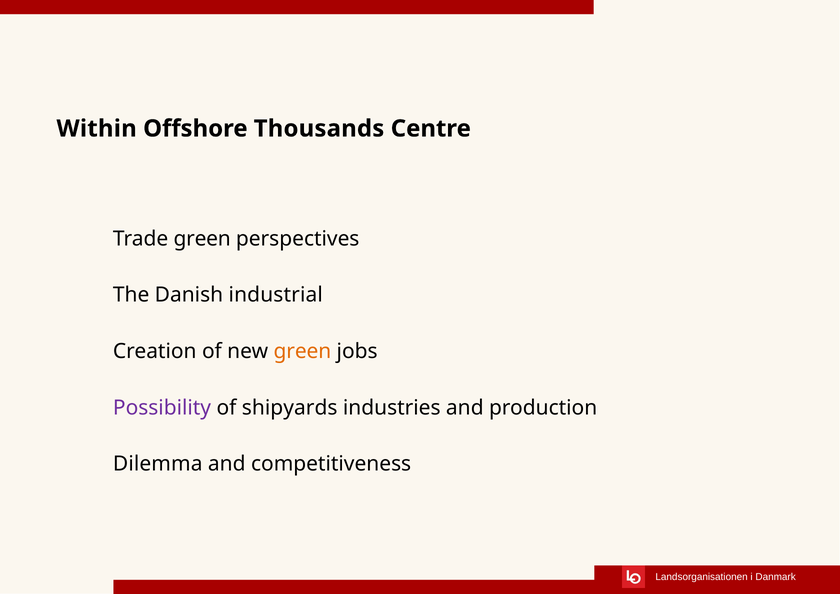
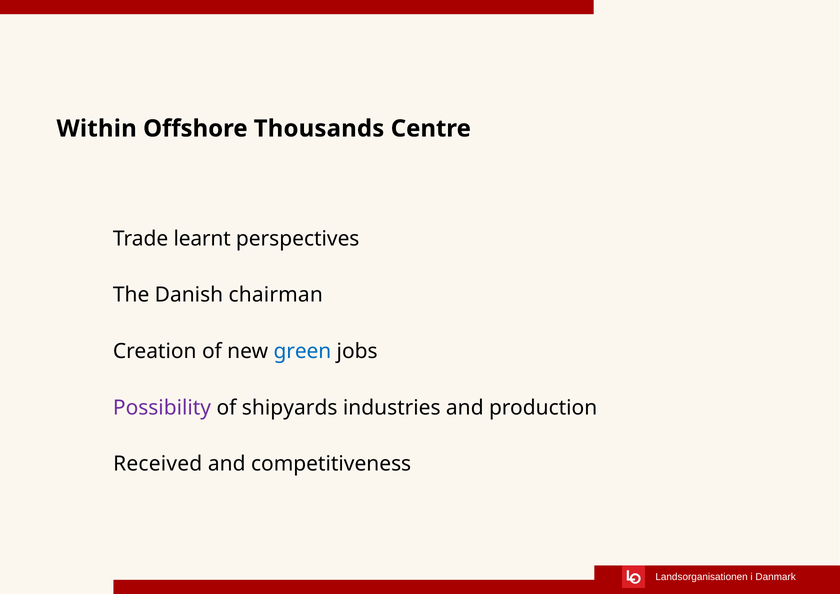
Trade green: green -> learnt
industrial: industrial -> chairman
green at (302, 351) colour: orange -> blue
Dilemma: Dilemma -> Received
